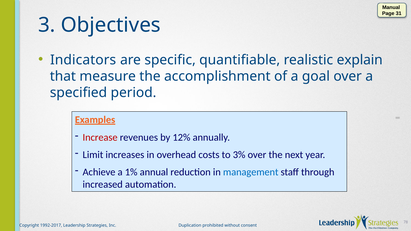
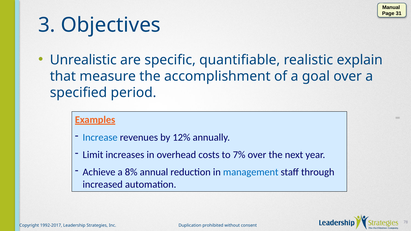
Indicators: Indicators -> Unrealistic
Increase colour: red -> blue
3%: 3% -> 7%
1%: 1% -> 8%
